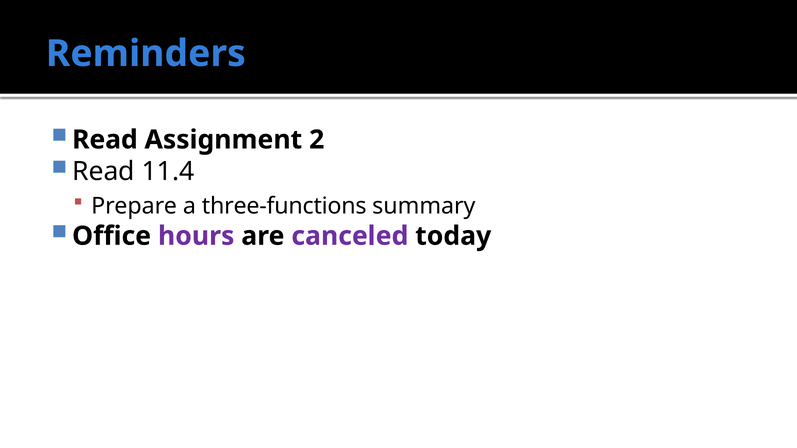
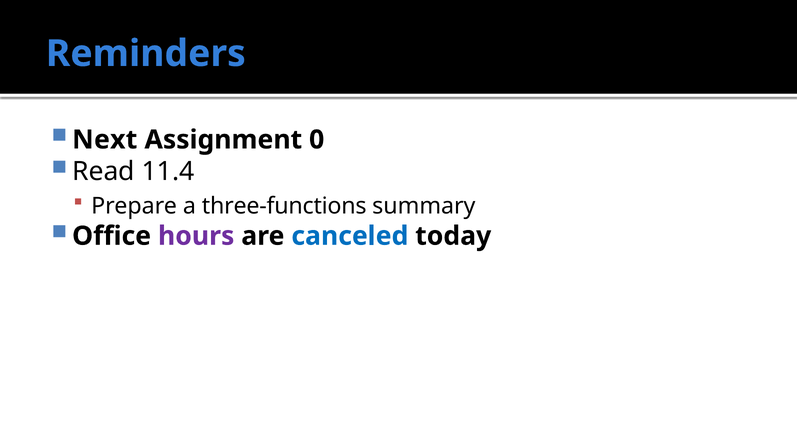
Read at (105, 140): Read -> Next
2: 2 -> 0
canceled colour: purple -> blue
